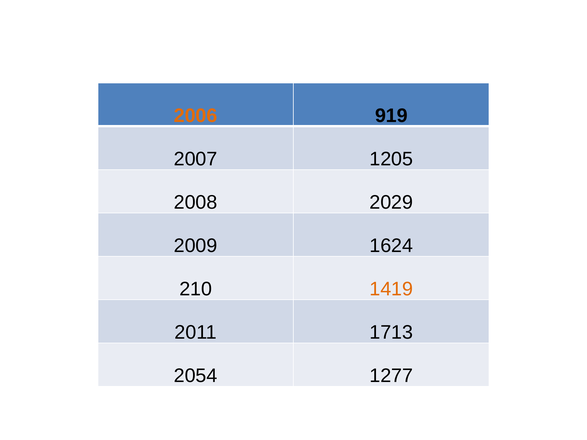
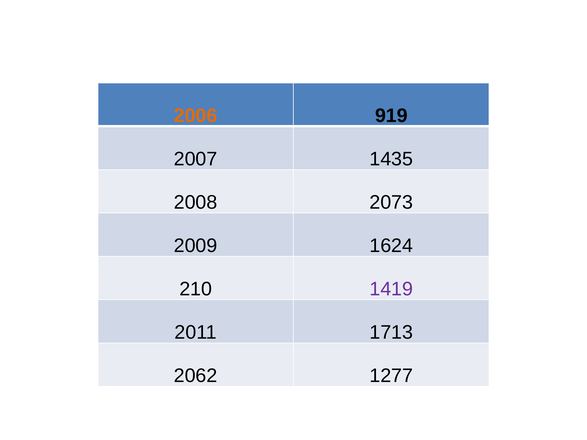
1205: 1205 -> 1435
2029: 2029 -> 2073
1419 colour: orange -> purple
2054: 2054 -> 2062
